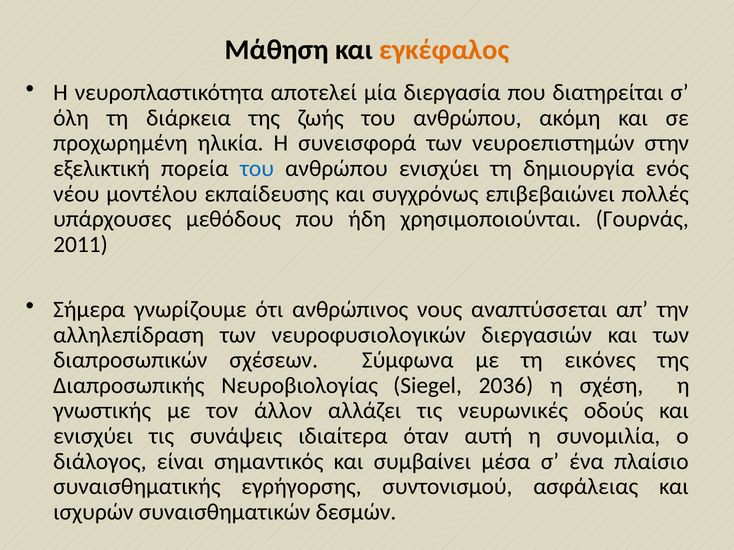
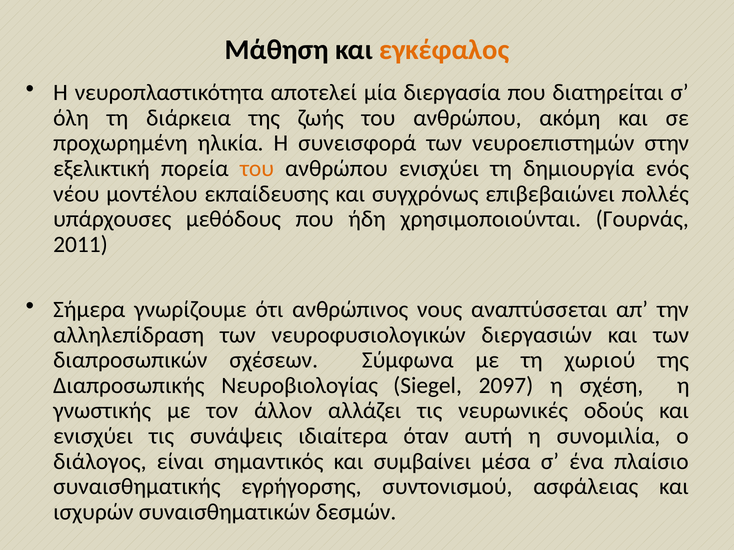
του at (257, 169) colour: blue -> orange
εικόνες: εικόνες -> χωριού
2036: 2036 -> 2097
